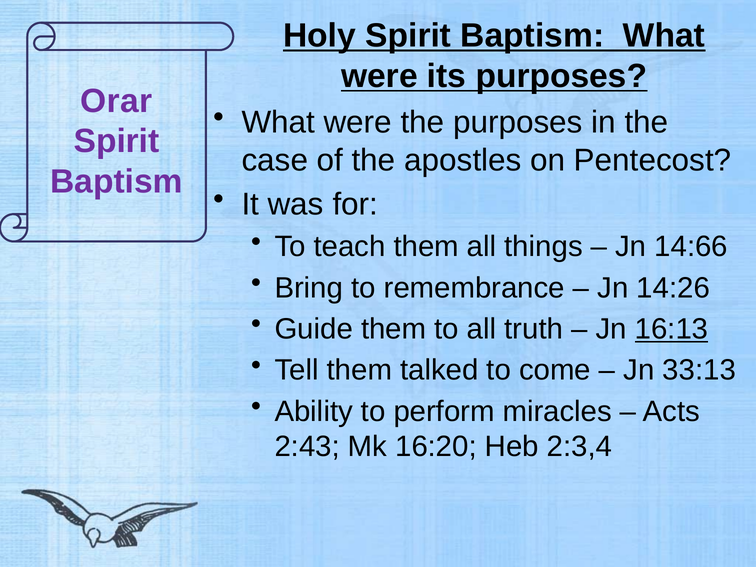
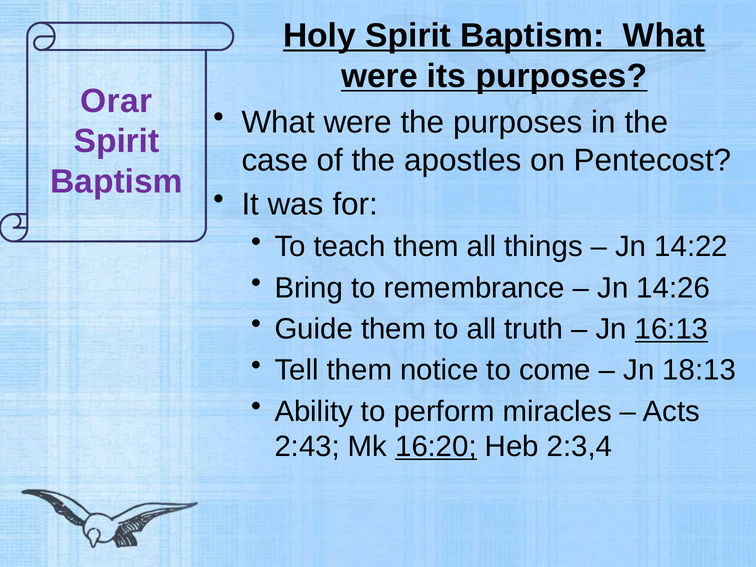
14:66: 14:66 -> 14:22
talked: talked -> notice
33:13: 33:13 -> 18:13
16:20 underline: none -> present
